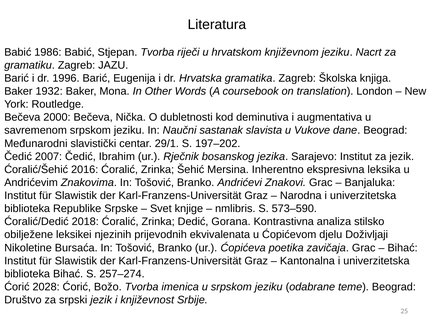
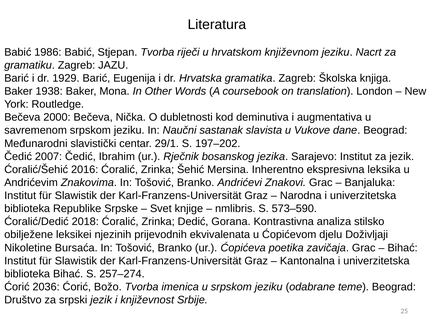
1996: 1996 -> 1929
1932: 1932 -> 1938
2028: 2028 -> 2036
